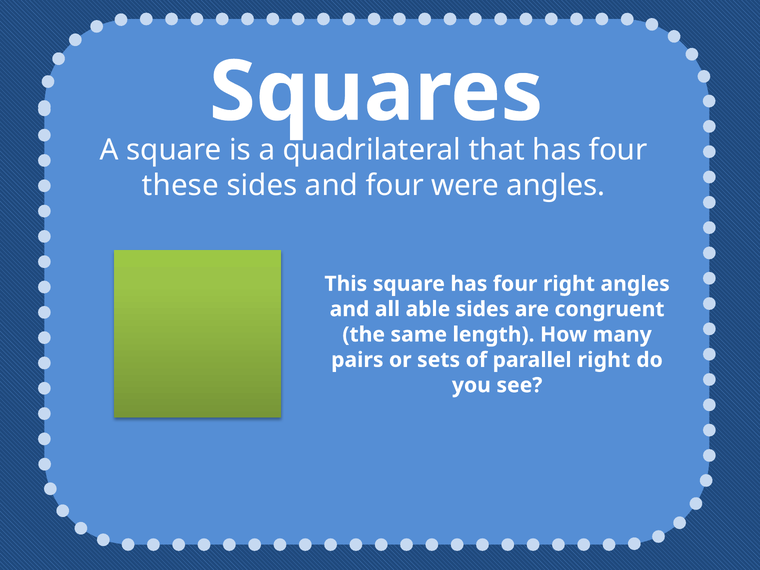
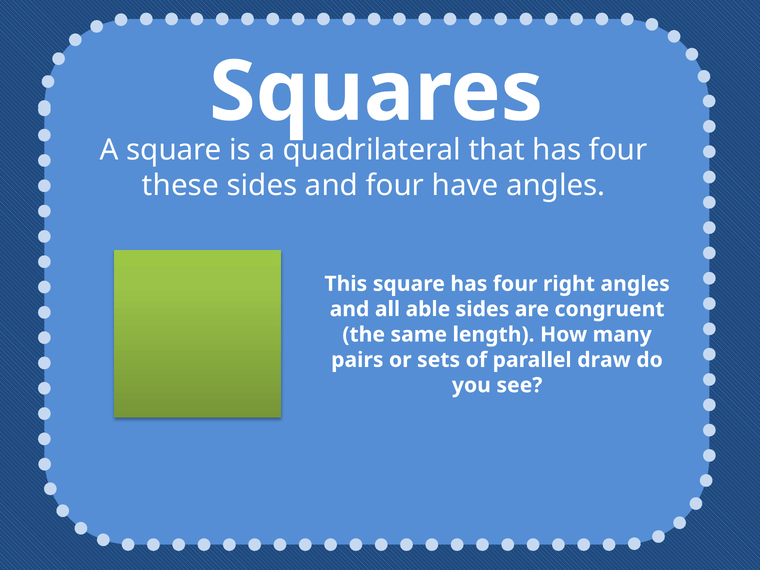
were: were -> have
parallel right: right -> draw
